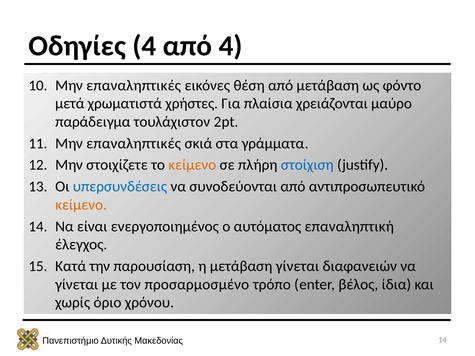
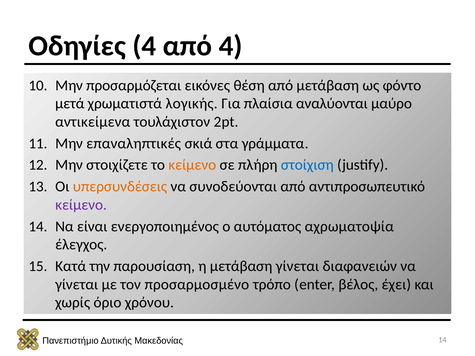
επαναληπτικές at (134, 85): επαναληπτικές -> προσαρμόζεται
χρήστες: χρήστες -> λογικής
χρειάζονται: χρειάζονται -> αναλύονται
παράδειγμα: παράδειγμα -> αντικείμενα
υπερσυνδέσεις colour: blue -> orange
κείμενο at (81, 205) colour: orange -> purple
επαναληπτική: επαναληπτική -> αχρωματοψία
ίδια: ίδια -> έχει
